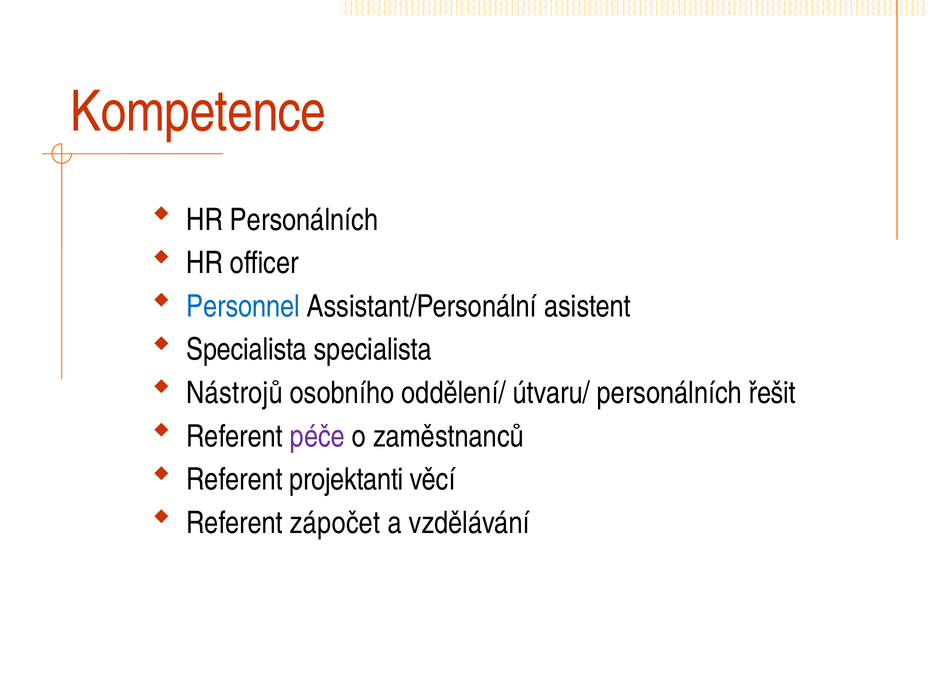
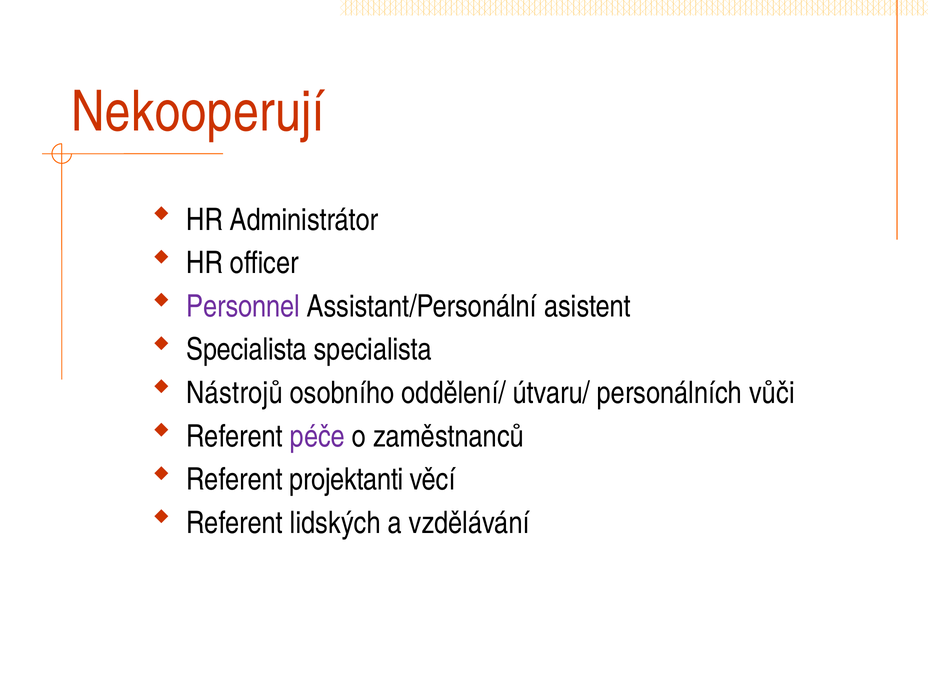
Kompetence: Kompetence -> Nekooperují
HR Personálních: Personálních -> Administrátor
Personnel colour: blue -> purple
řešit: řešit -> vůči
zápočet: zápočet -> lidských
